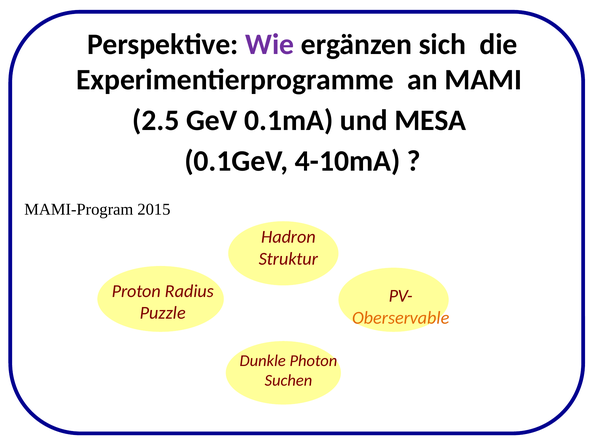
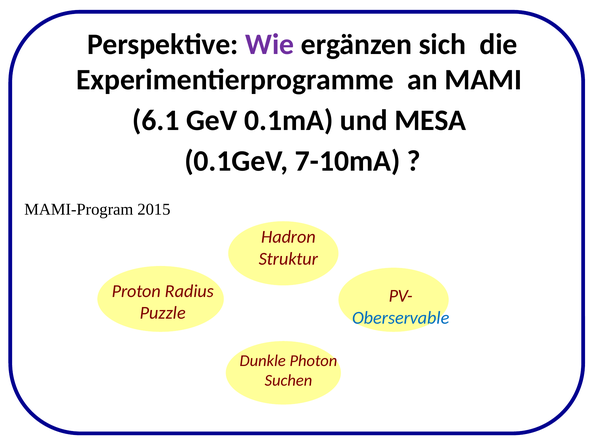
2.5: 2.5 -> 6.1
4-10mA: 4-10mA -> 7-10mA
Oberservable colour: orange -> blue
